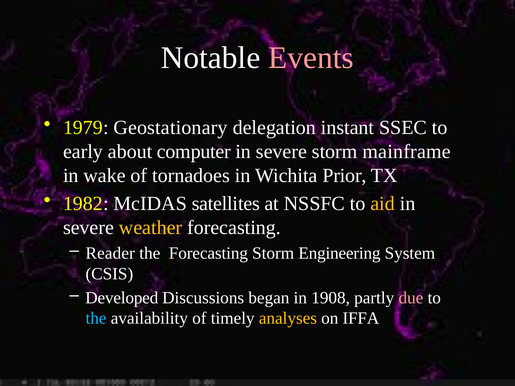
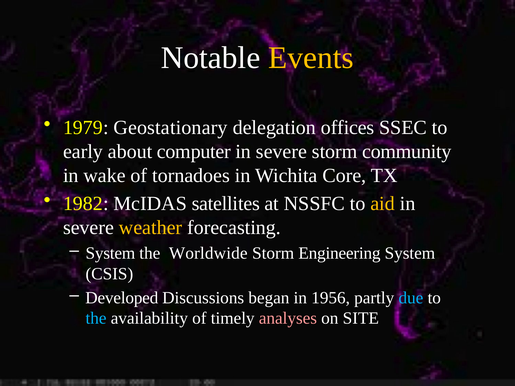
Events colour: pink -> yellow
instant: instant -> offices
mainframe: mainframe -> community
Prior: Prior -> Core
Reader at (110, 253): Reader -> System
the Forecasting: Forecasting -> Worldwide
1908: 1908 -> 1956
due colour: pink -> light blue
analyses colour: yellow -> pink
IFFA: IFFA -> SITE
